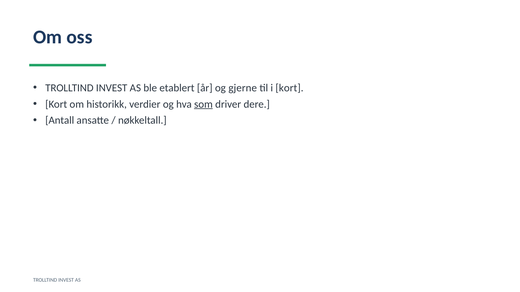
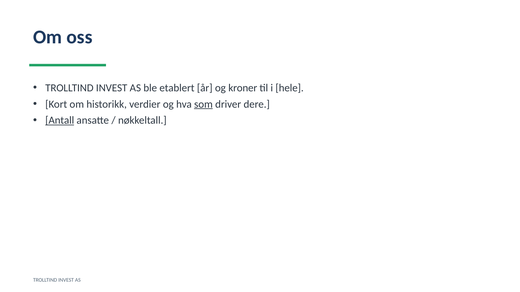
gjerne: gjerne -> kroner
i kort: kort -> hele
Antall underline: none -> present
